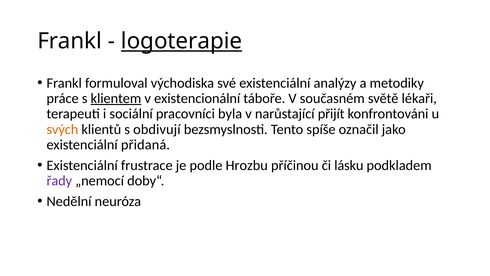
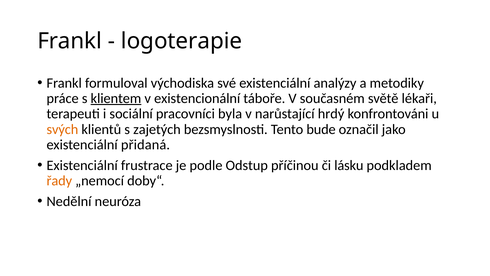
logoterapie underline: present -> none
přijít: přijít -> hrdý
obdivují: obdivují -> zajetých
spíše: spíše -> bude
Hrozbu: Hrozbu -> Odstup
řady colour: purple -> orange
